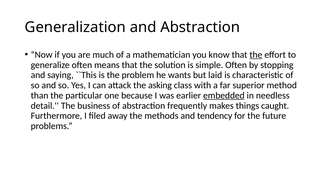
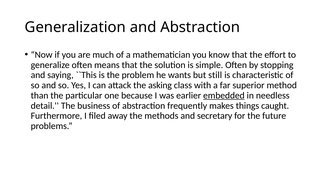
the at (256, 55) underline: present -> none
laid: laid -> still
tendency: tendency -> secretary
